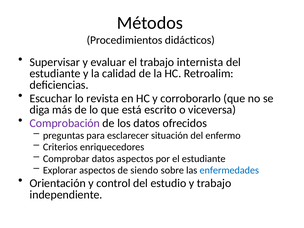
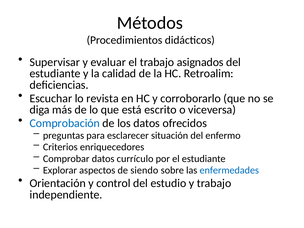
internista: internista -> asignados
Comprobación colour: purple -> blue
datos aspectos: aspectos -> currículo
